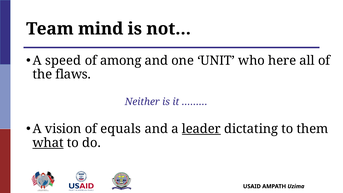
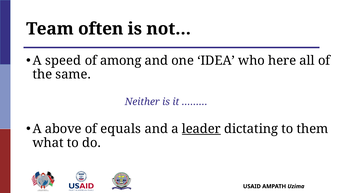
mind: mind -> often
UNIT: UNIT -> IDEA
flaws: flaws -> same
vision: vision -> above
what underline: present -> none
